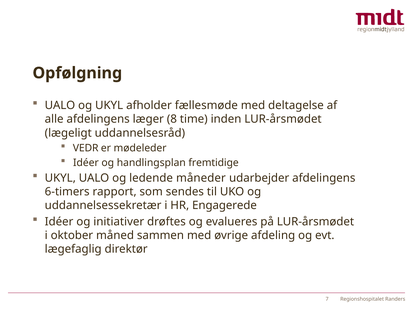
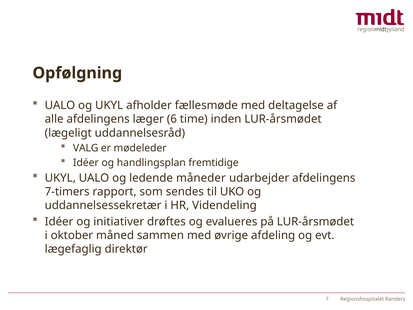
8: 8 -> 6
VEDR: VEDR -> VALG
6-timers: 6-timers -> 7-timers
Engagerede: Engagerede -> Videndeling
